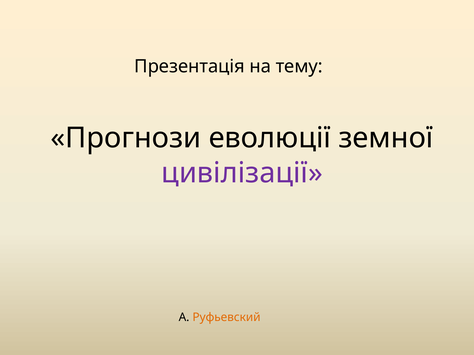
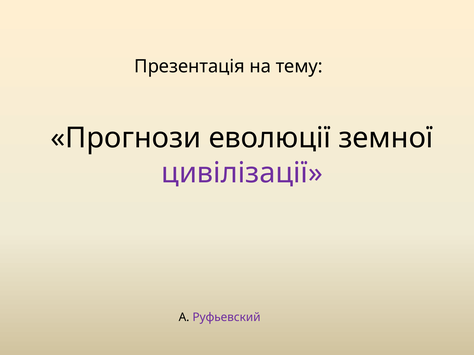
Руфьевский colour: orange -> purple
